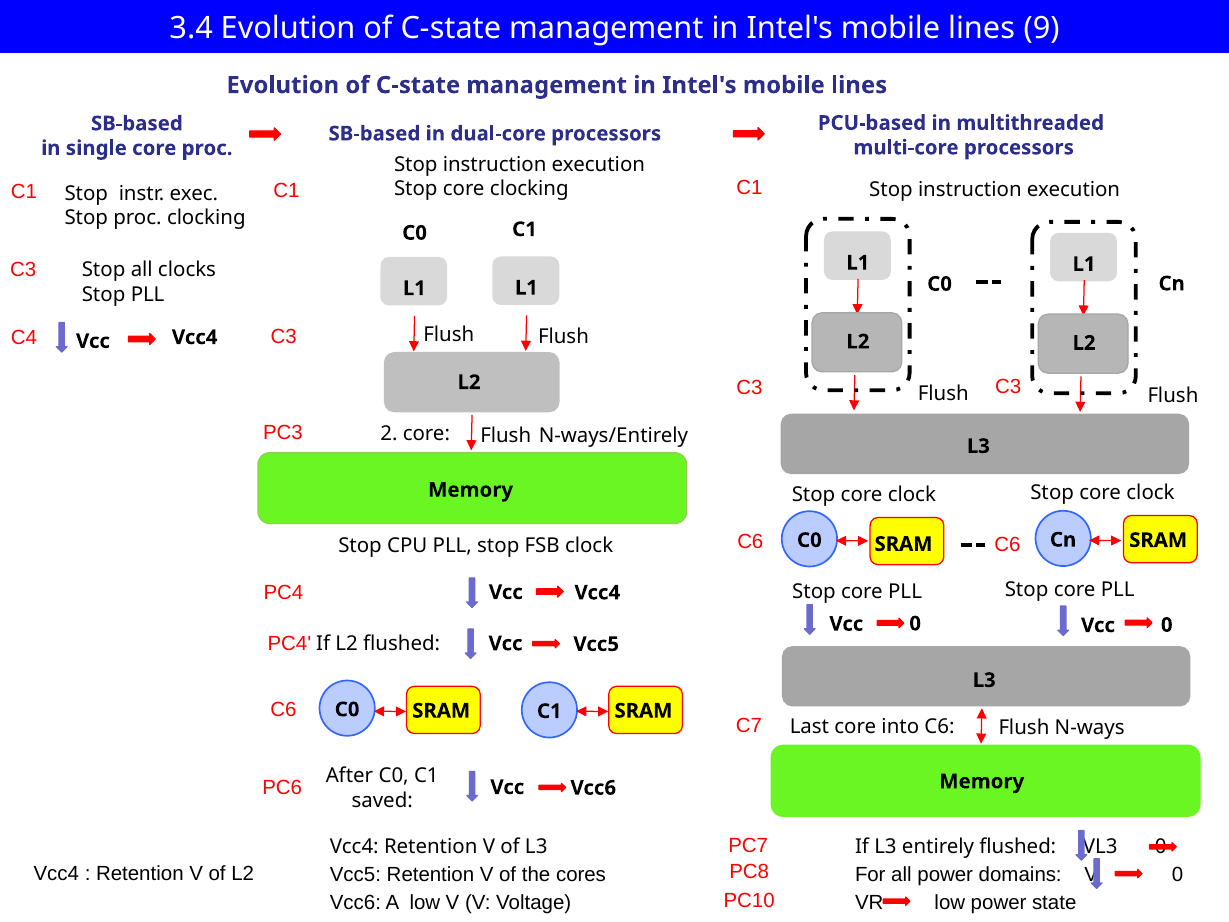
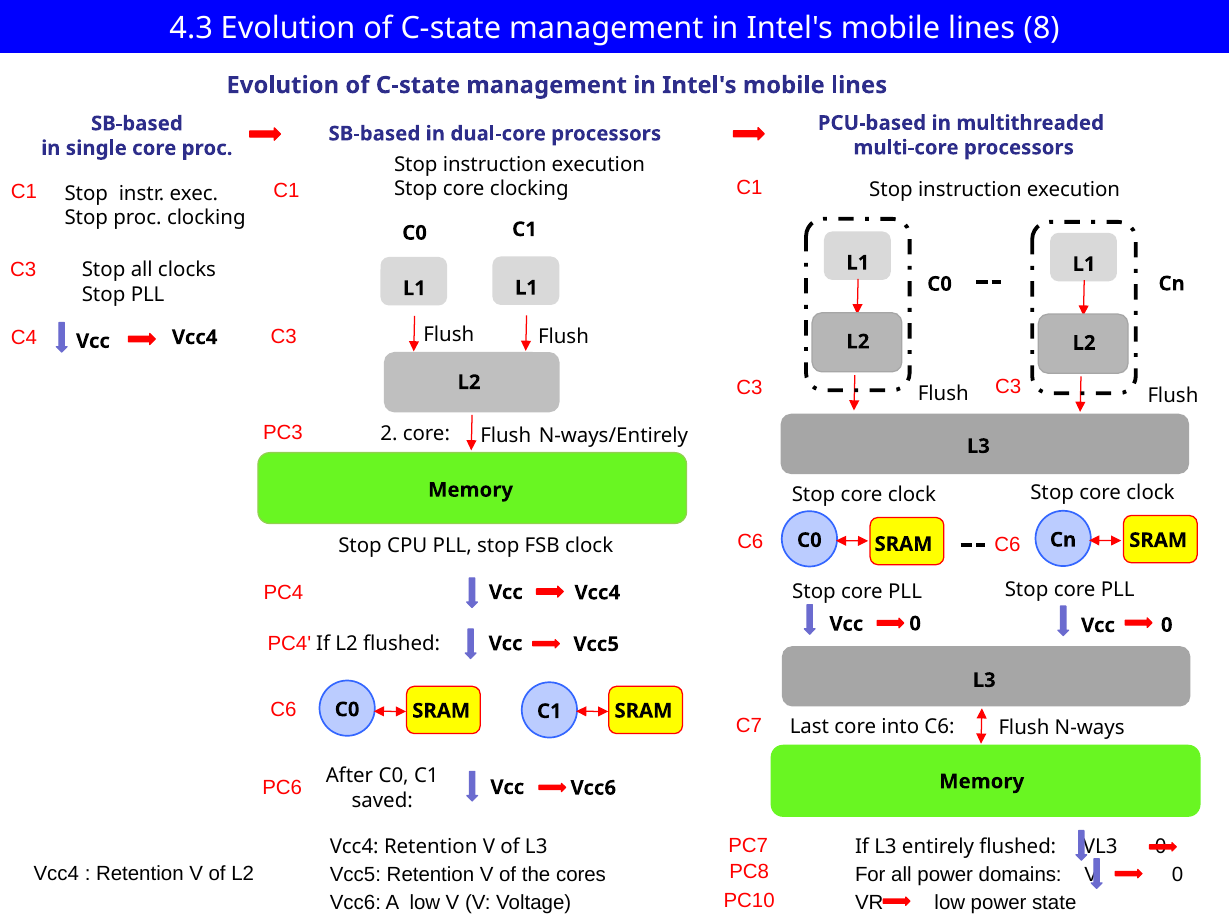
3.4: 3.4 -> 4.3
9: 9 -> 8
